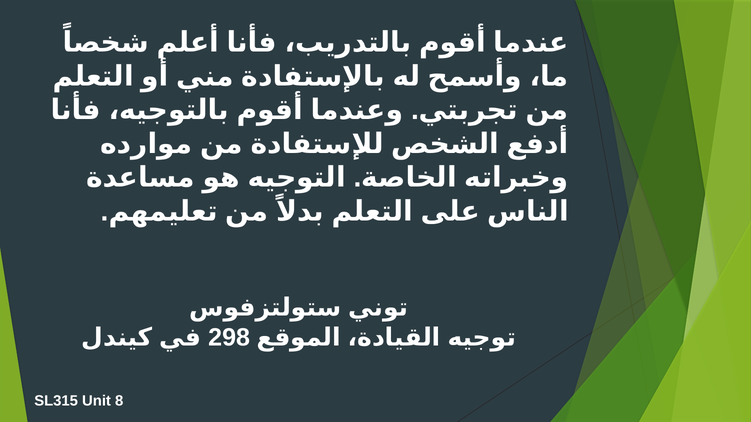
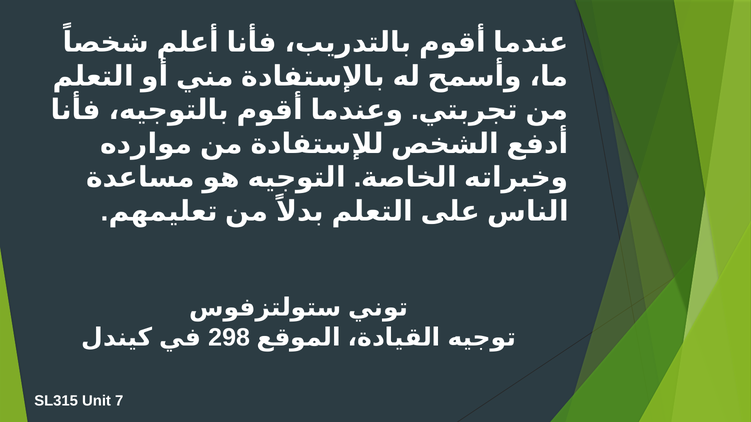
8: 8 -> 7
